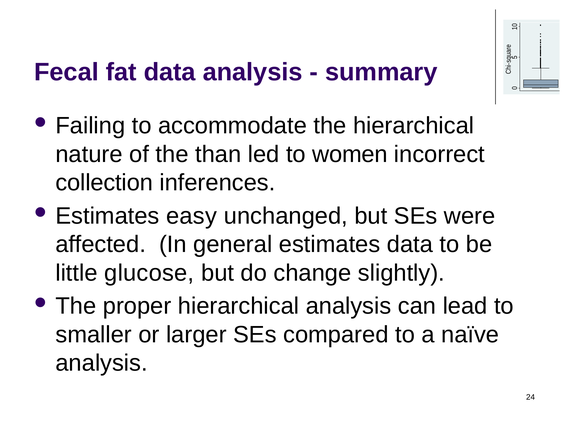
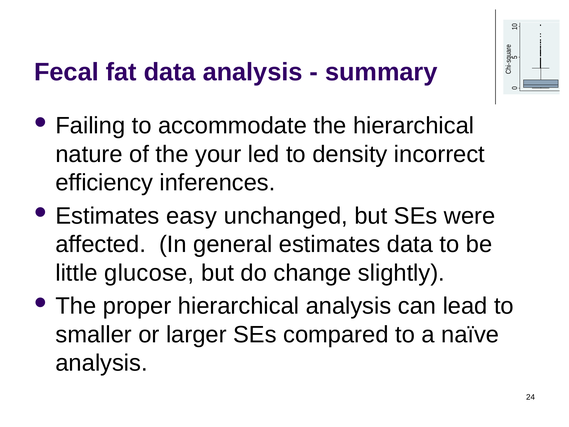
than: than -> your
women: women -> density
collection: collection -> efficiency
